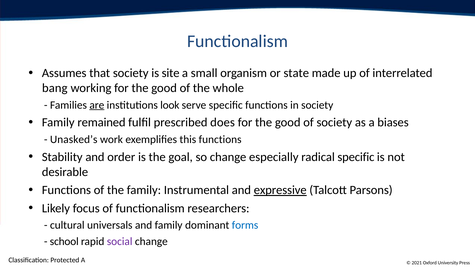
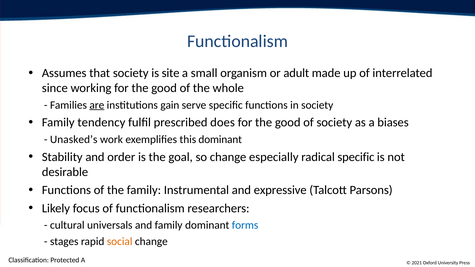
state: state -> adult
bang: bang -> since
look: look -> gain
remained: remained -> tendency
this functions: functions -> dominant
expressive underline: present -> none
school: school -> stages
social colour: purple -> orange
